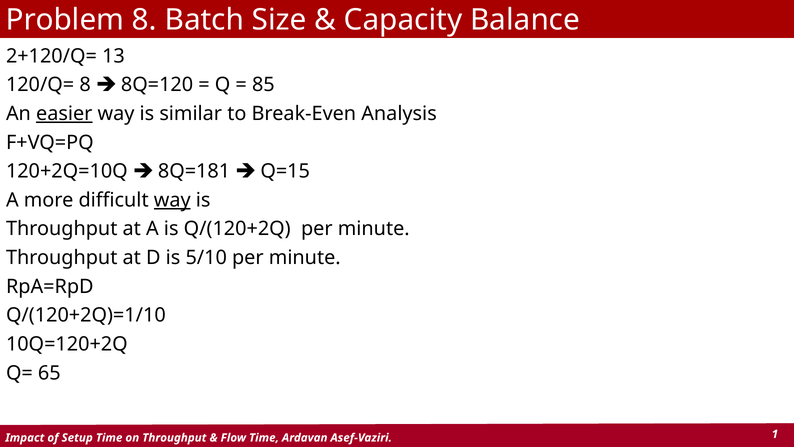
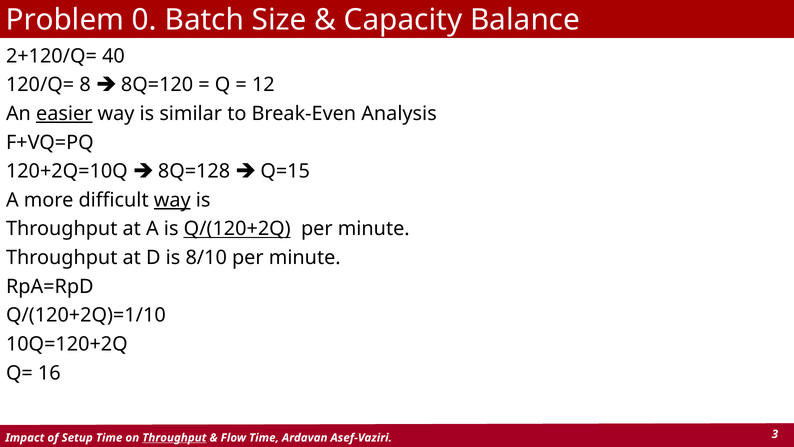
Problem 8: 8 -> 0
13: 13 -> 40
85: 85 -> 12
8Q=181: 8Q=181 -> 8Q=128
Q/(120+2Q underline: none -> present
5/10: 5/10 -> 8/10
65: 65 -> 16
Throughput at (174, 437) underline: none -> present
1: 1 -> 3
